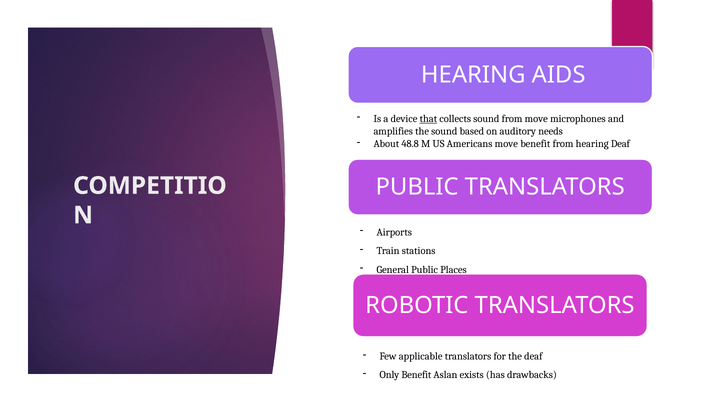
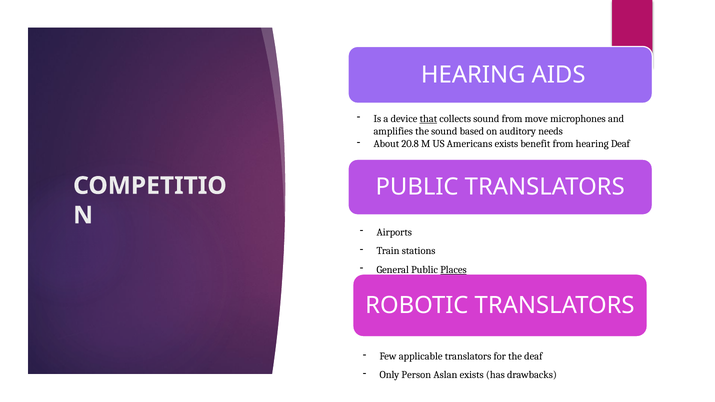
48.8: 48.8 -> 20.8
Americans move: move -> exists
Places underline: none -> present
Only Benefit: Benefit -> Person
